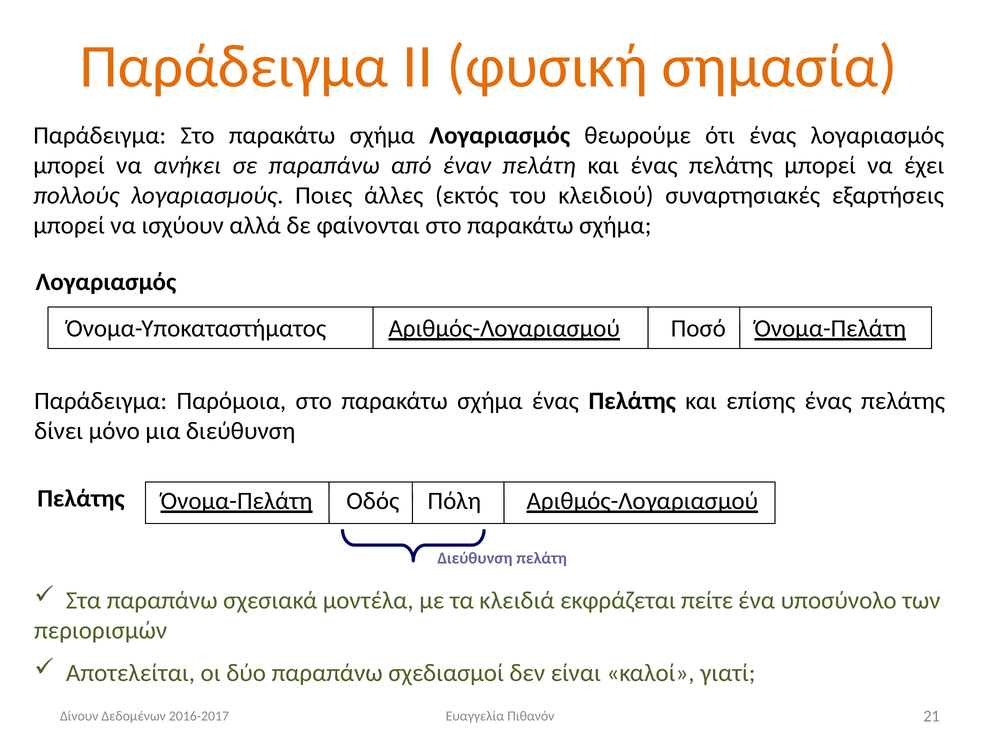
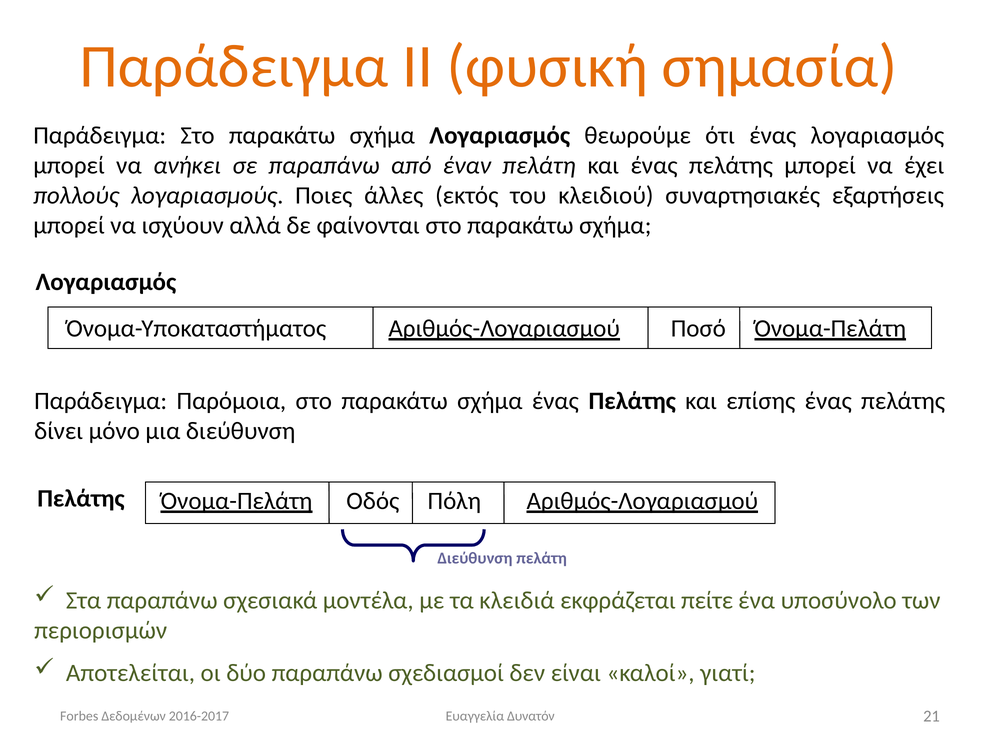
Δίνουν: Δίνουν -> Forbes
Πιθανόν: Πιθανόν -> Δυνατόν
